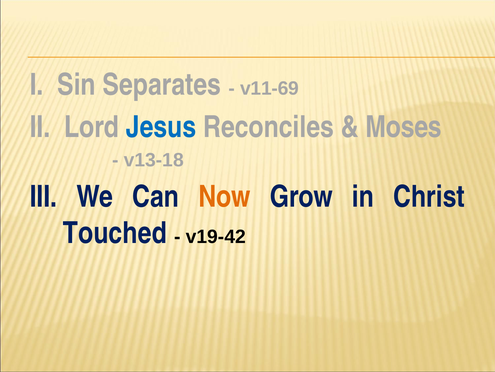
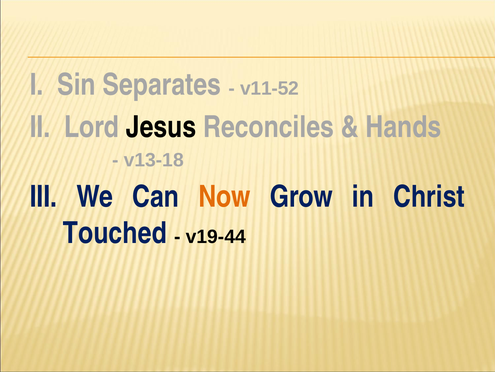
v11-69: v11-69 -> v11-52
Jesus colour: blue -> black
Moses: Moses -> Hands
v19-42: v19-42 -> v19-44
